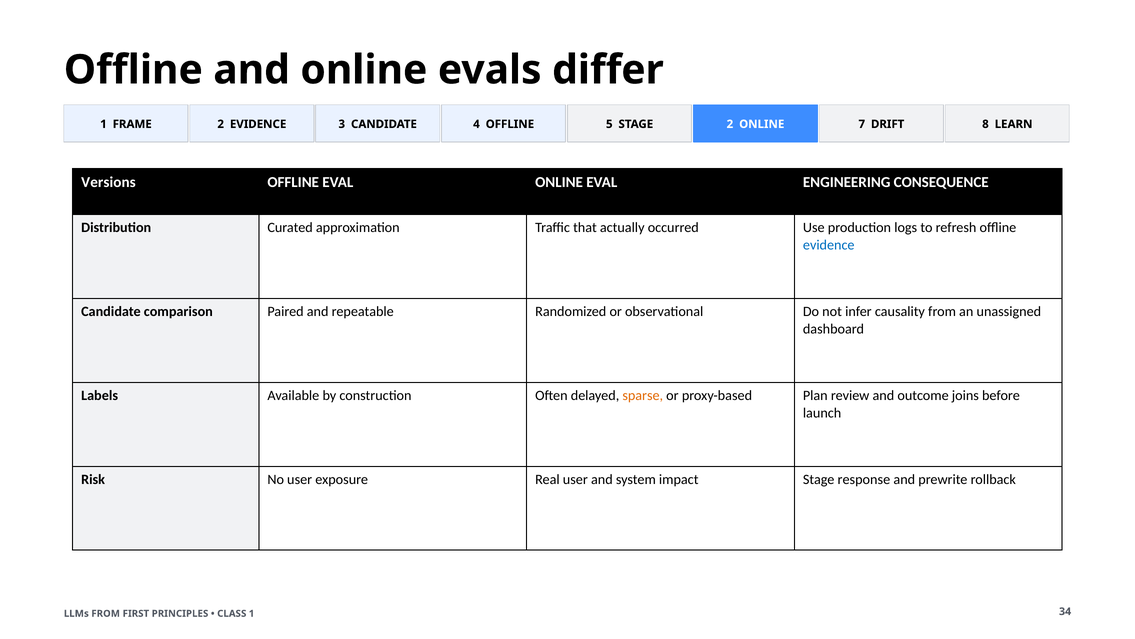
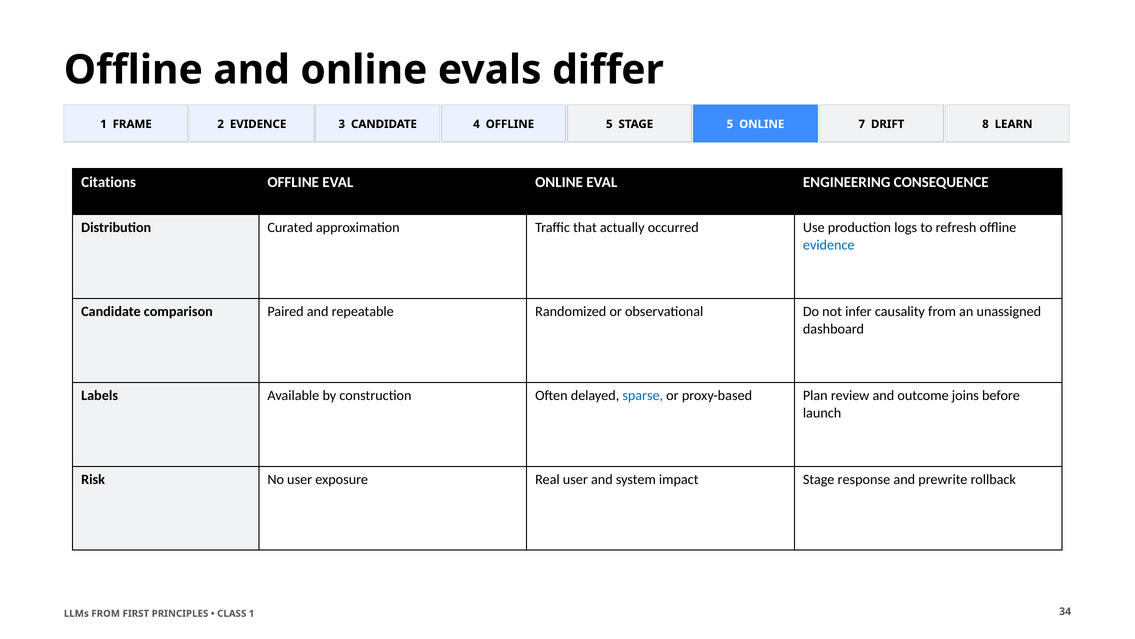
STAGE 2: 2 -> 5
Versions: Versions -> Citations
sparse colour: orange -> blue
